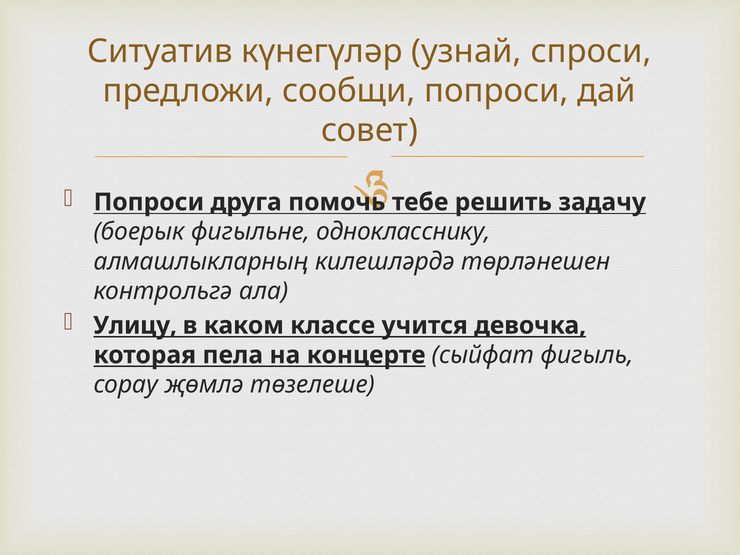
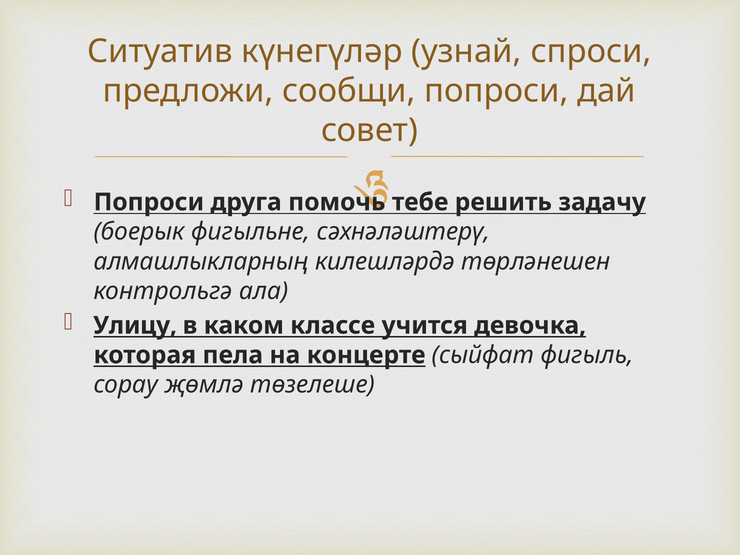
однокласснику: однокласснику -> сәхнәләштерү
